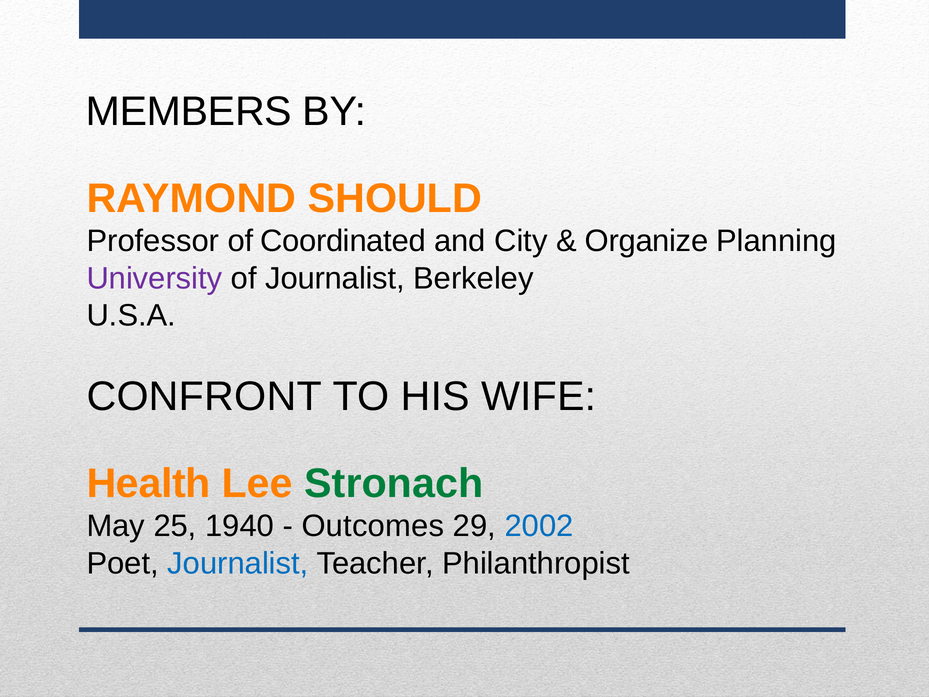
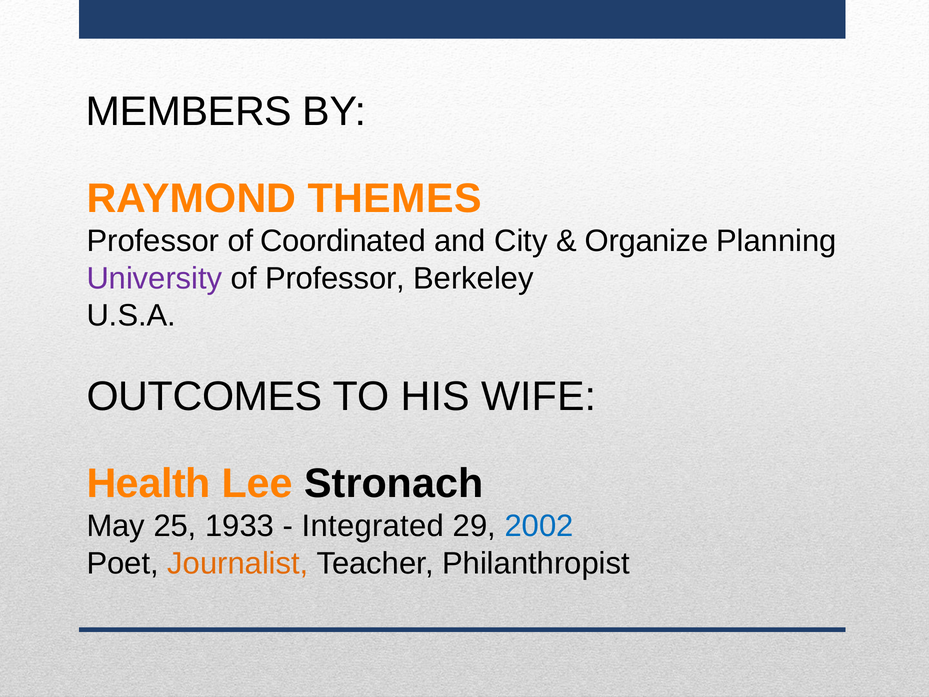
SHOULD: SHOULD -> THEMES
of Journalist: Journalist -> Professor
CONFRONT: CONFRONT -> OUTCOMES
Stronach colour: green -> black
1940: 1940 -> 1933
Outcomes: Outcomes -> Integrated
Journalist at (238, 563) colour: blue -> orange
